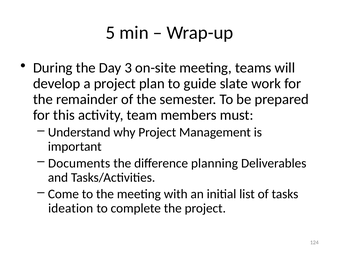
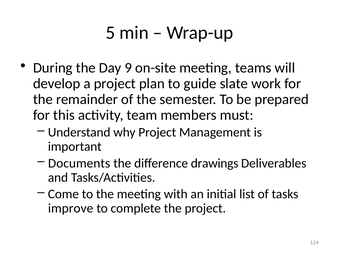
3: 3 -> 9
planning: planning -> drawings
ideation: ideation -> improve
